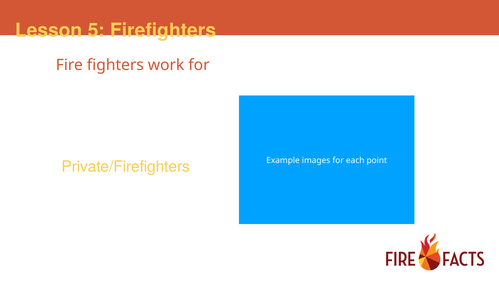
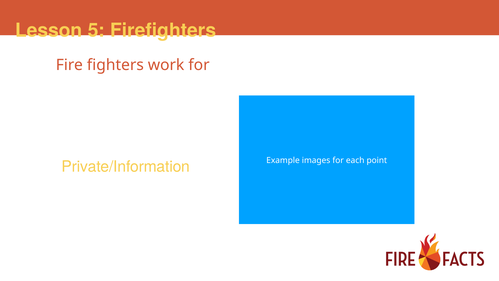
Private/Firefighters: Private/Firefighters -> Private/Information
